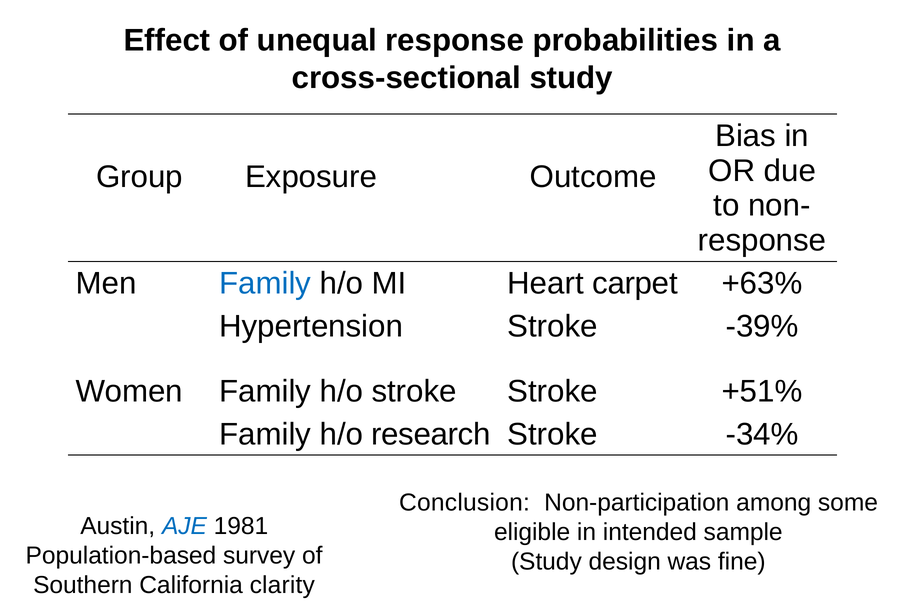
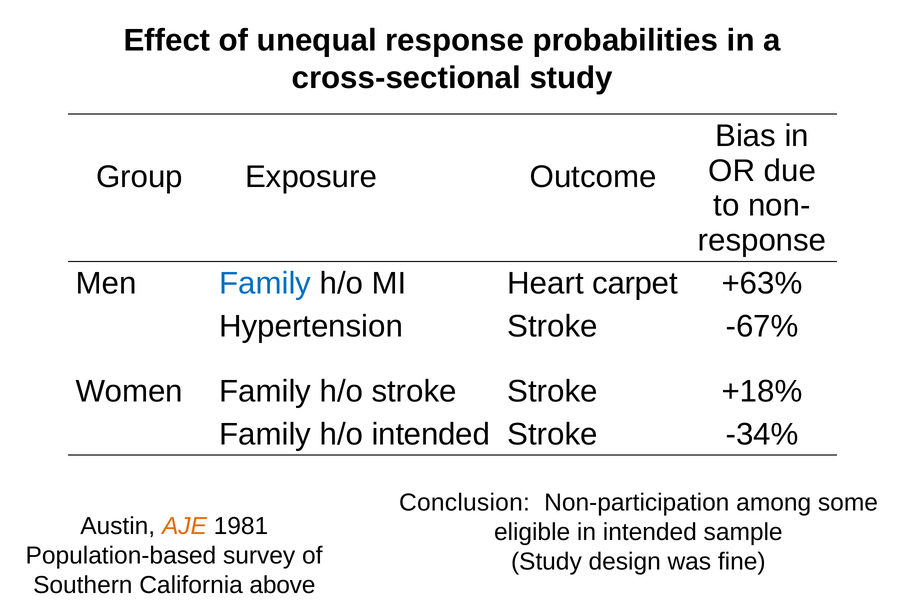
-39%: -39% -> -67%
+51%: +51% -> +18%
h/o research: research -> intended
AJE colour: blue -> orange
clarity: clarity -> above
